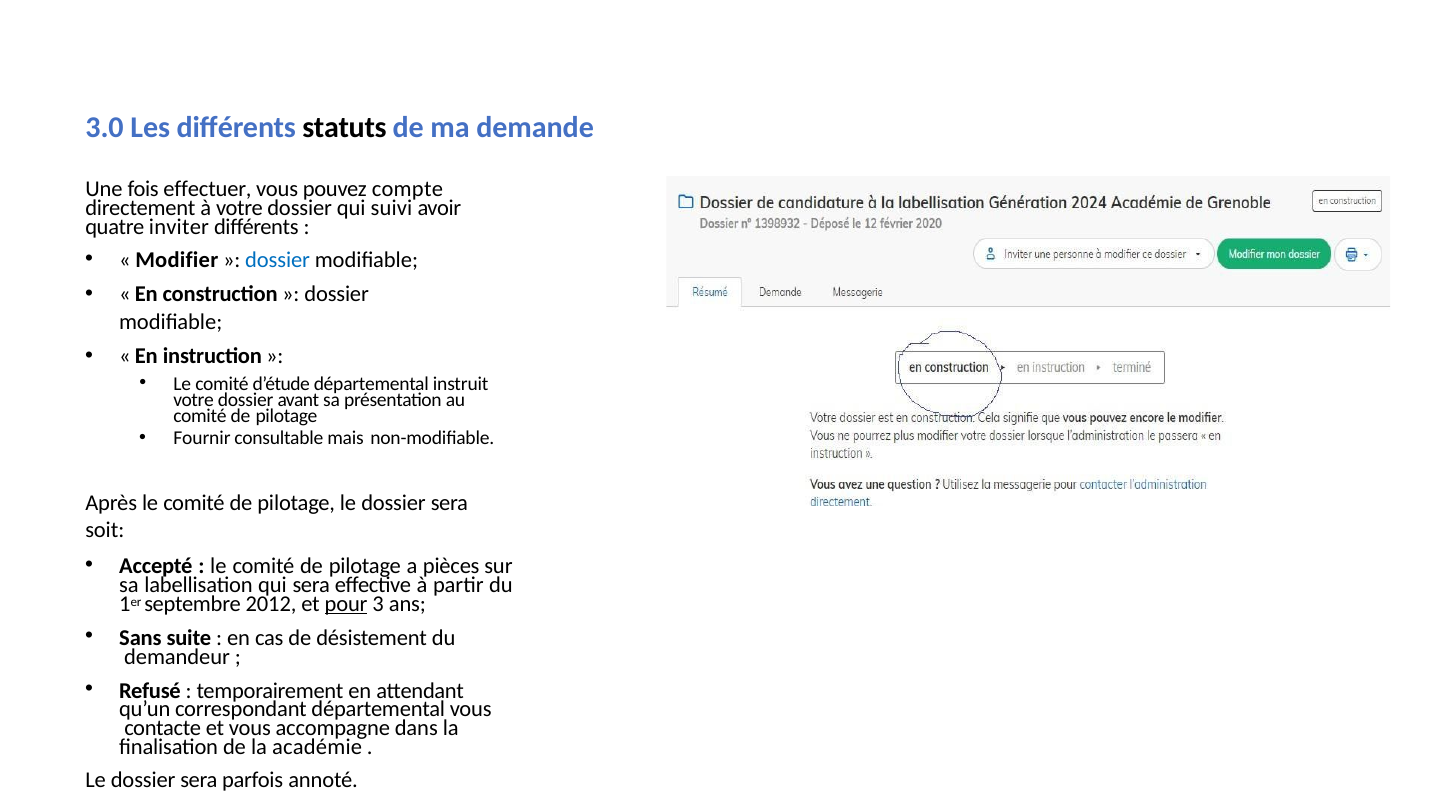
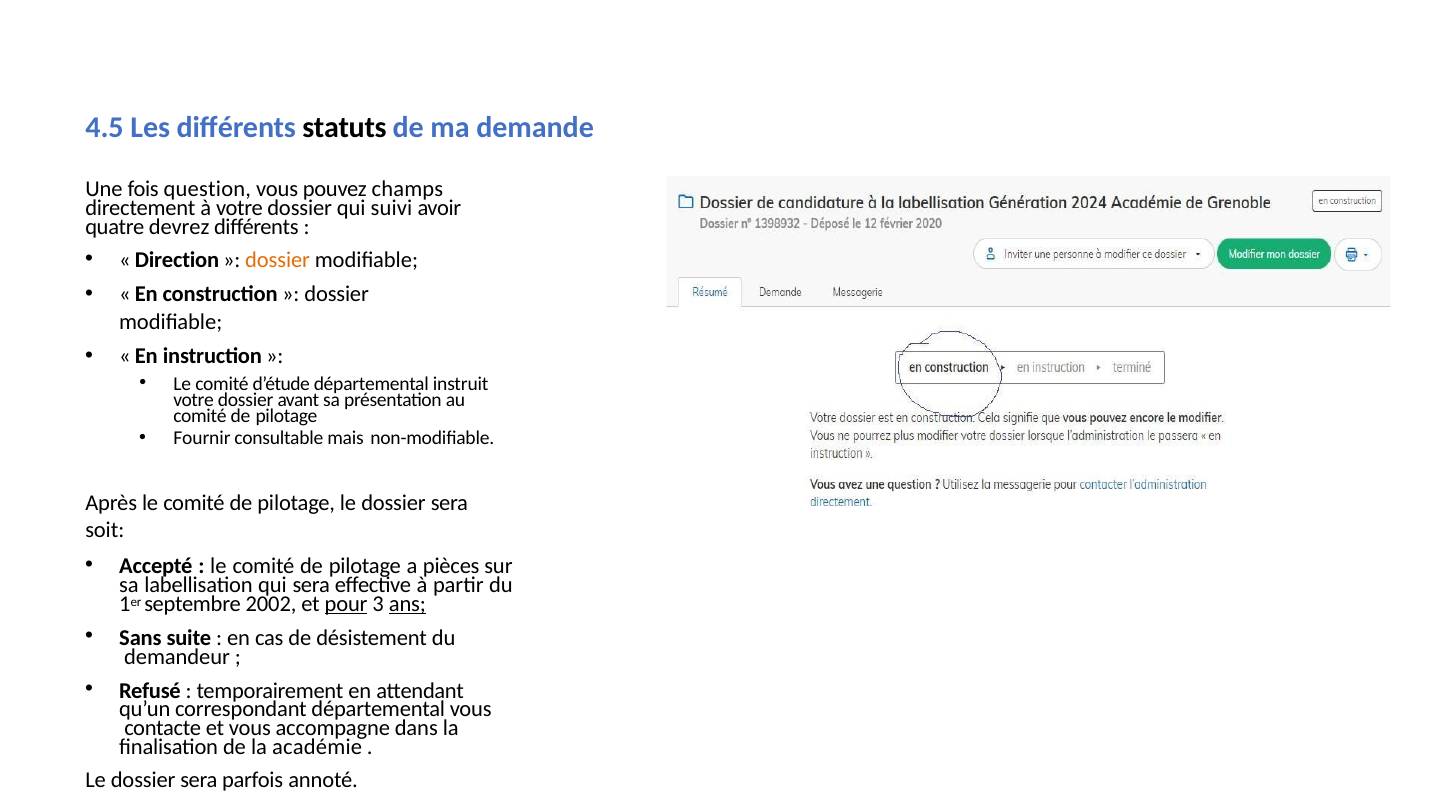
3.0: 3.0 -> 4.5
effectuer: effectuer -> question
compte: compte -> champs
inviter: inviter -> devrez
Modifier: Modifier -> Direction
dossier at (278, 260) colour: blue -> orange
2012: 2012 -> 2002
ans underline: none -> present
